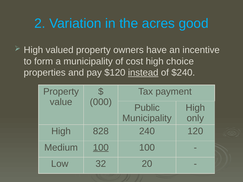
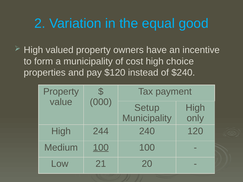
acres: acres -> equal
instead underline: present -> none
Public: Public -> Setup
828: 828 -> 244
32: 32 -> 21
